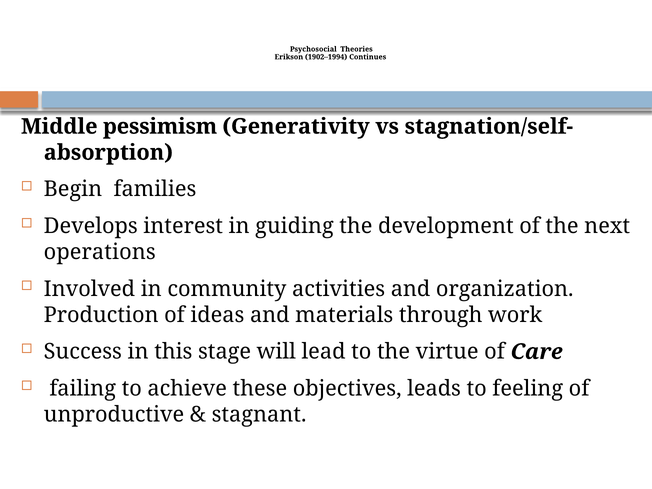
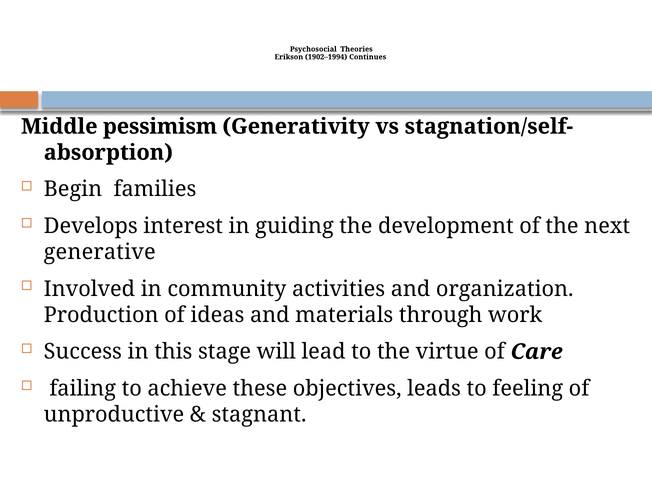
operations: operations -> generative
